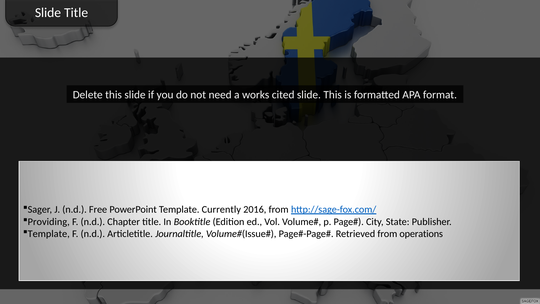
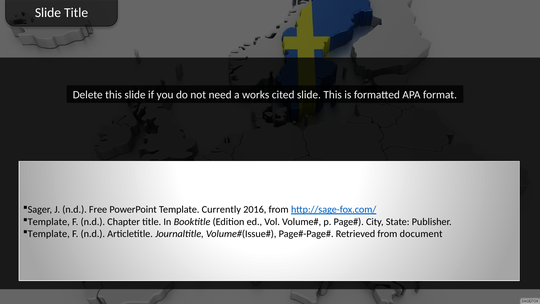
Providing at (49, 222): Providing -> Template
operations: operations -> document
